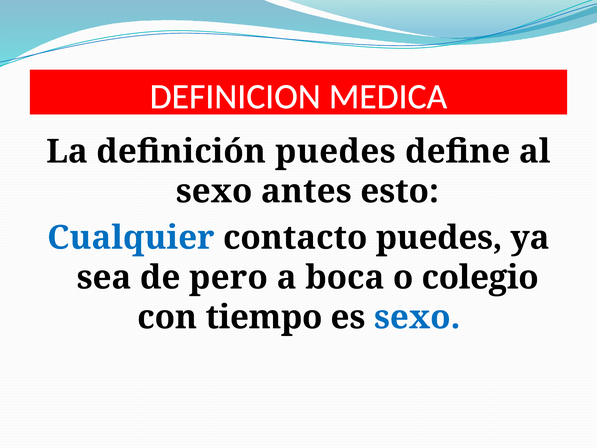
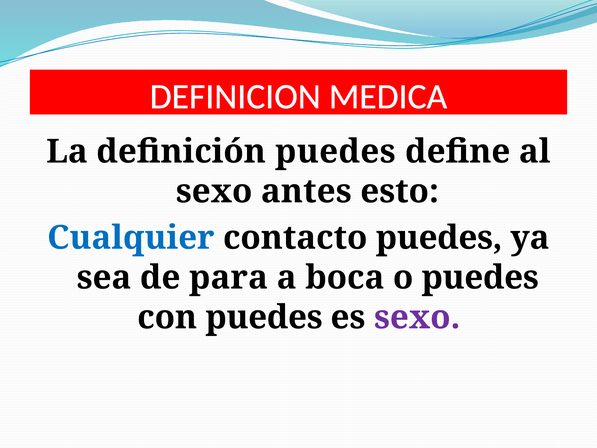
pero: pero -> para
o colegio: colegio -> puedes
con tiempo: tiempo -> puedes
sexo at (417, 317) colour: blue -> purple
